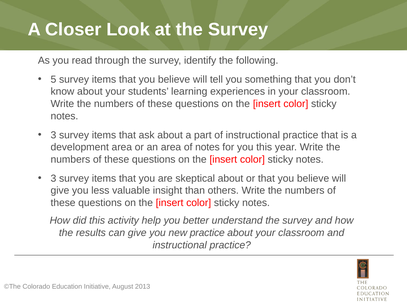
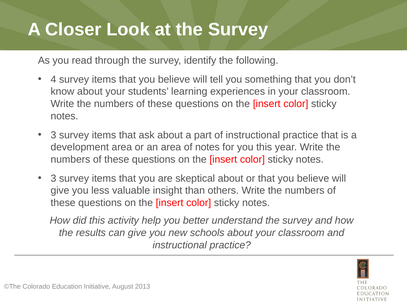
5: 5 -> 4
new practice: practice -> schools
